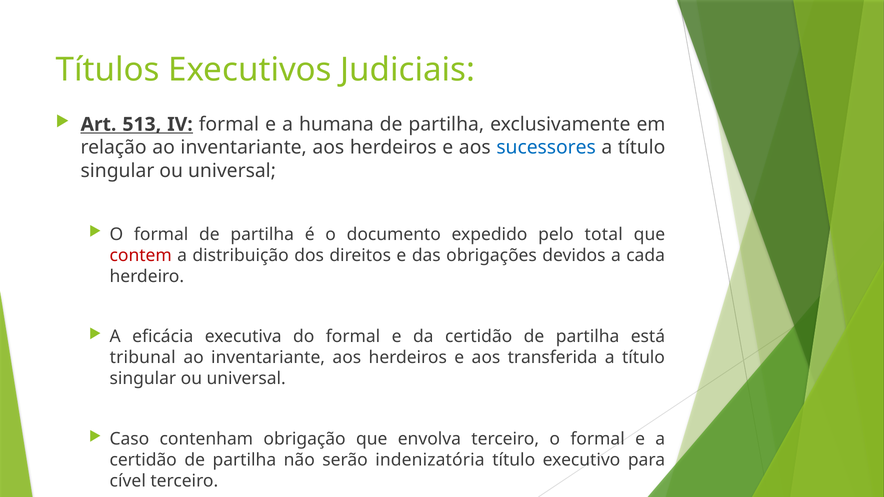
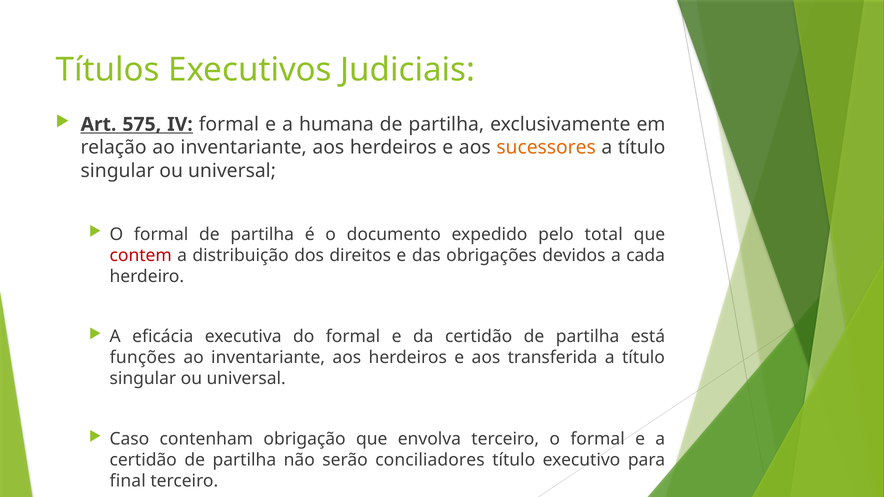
513: 513 -> 575
sucessores colour: blue -> orange
tribunal: tribunal -> funções
indenizatória: indenizatória -> conciliadores
cível: cível -> final
